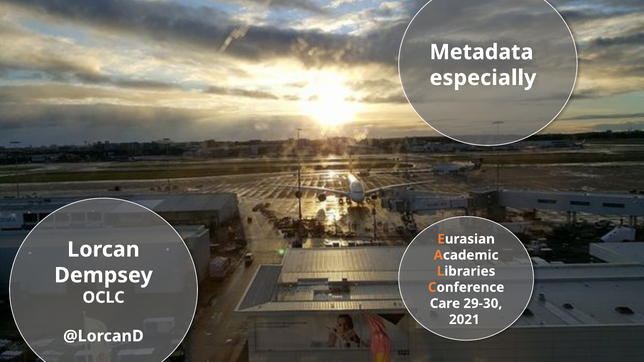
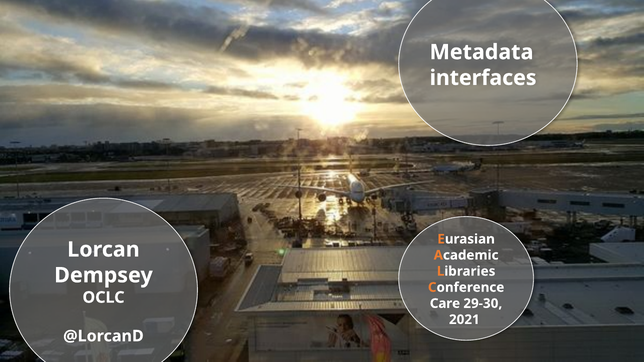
especially: especially -> interfaces
